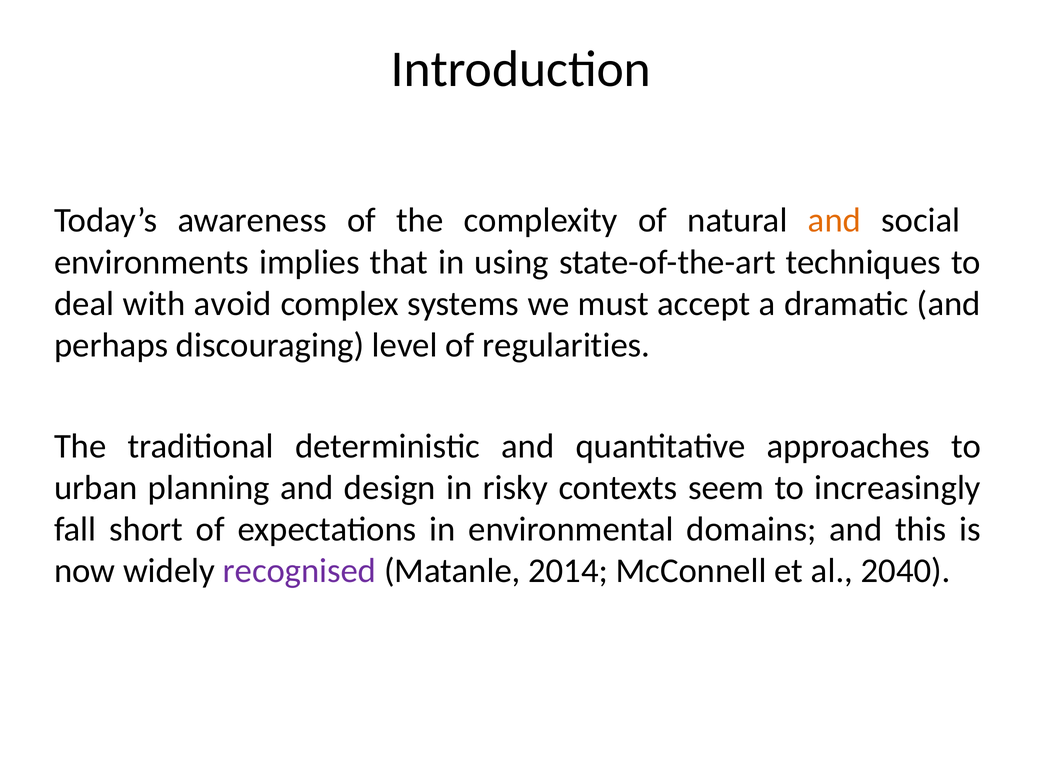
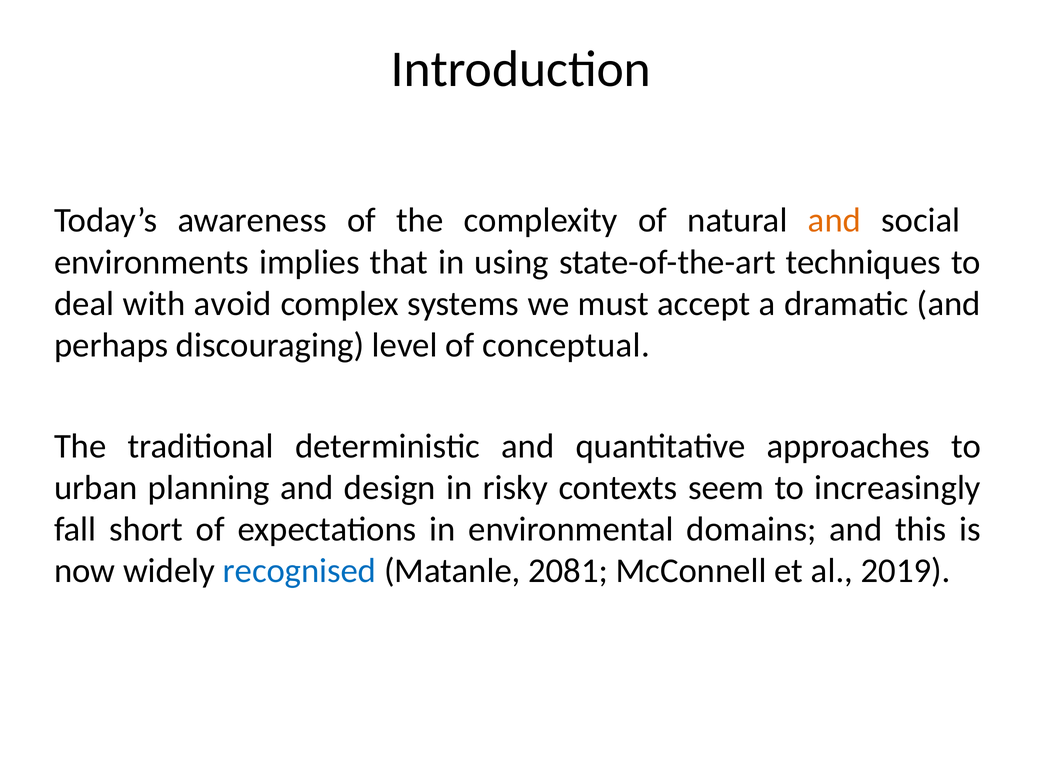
regularities: regularities -> conceptual
recognised colour: purple -> blue
2014: 2014 -> 2081
2040: 2040 -> 2019
